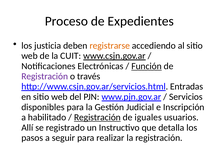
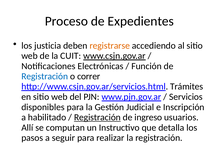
Función underline: present -> none
Registración at (45, 76) colour: purple -> blue
través: través -> correr
Entradas: Entradas -> Trámites
iguales: iguales -> ingreso
registrado: registrado -> computan
